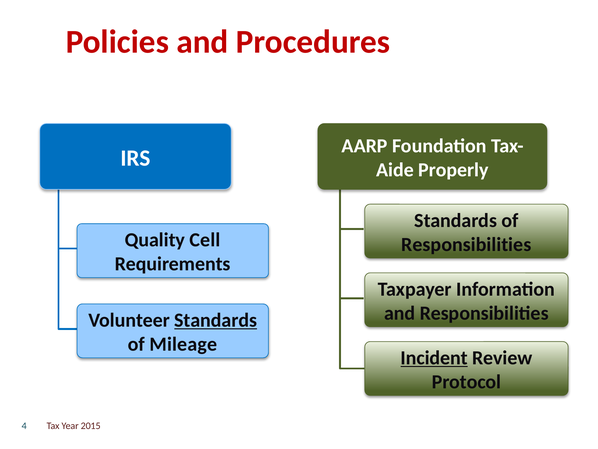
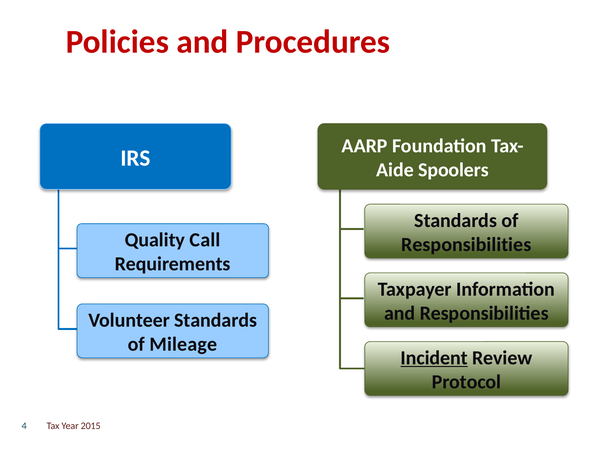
Properly: Properly -> Spoolers
Cell: Cell -> Call
Standards at (216, 320) underline: present -> none
